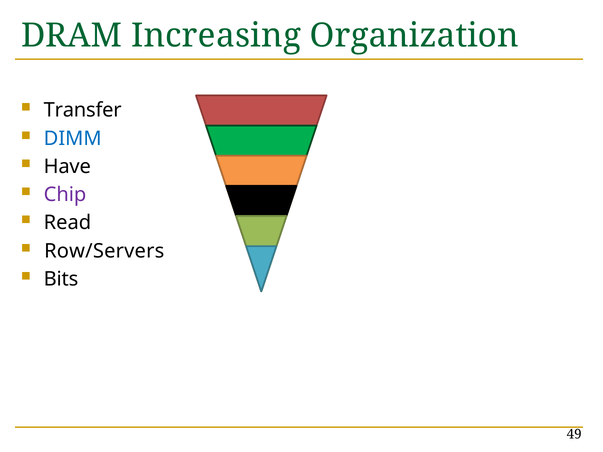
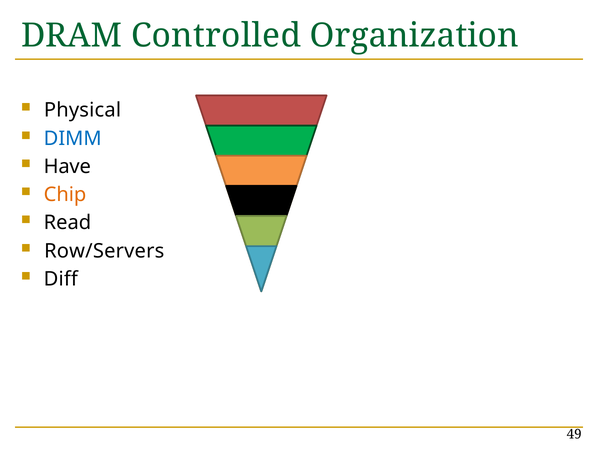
Increasing: Increasing -> Controlled
Transfer: Transfer -> Physical
Chip colour: purple -> orange
Bits: Bits -> Diff
